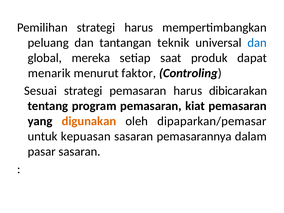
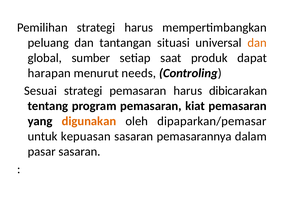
teknik: teknik -> situasi
dan at (257, 43) colour: blue -> orange
mereka: mereka -> sumber
menarik: menarik -> harapan
faktor: faktor -> needs
